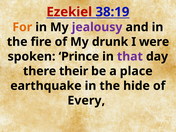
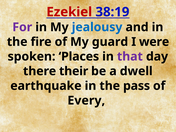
For colour: orange -> purple
jealousy colour: purple -> blue
drunk: drunk -> guard
Prince: Prince -> Places
place: place -> dwell
hide: hide -> pass
